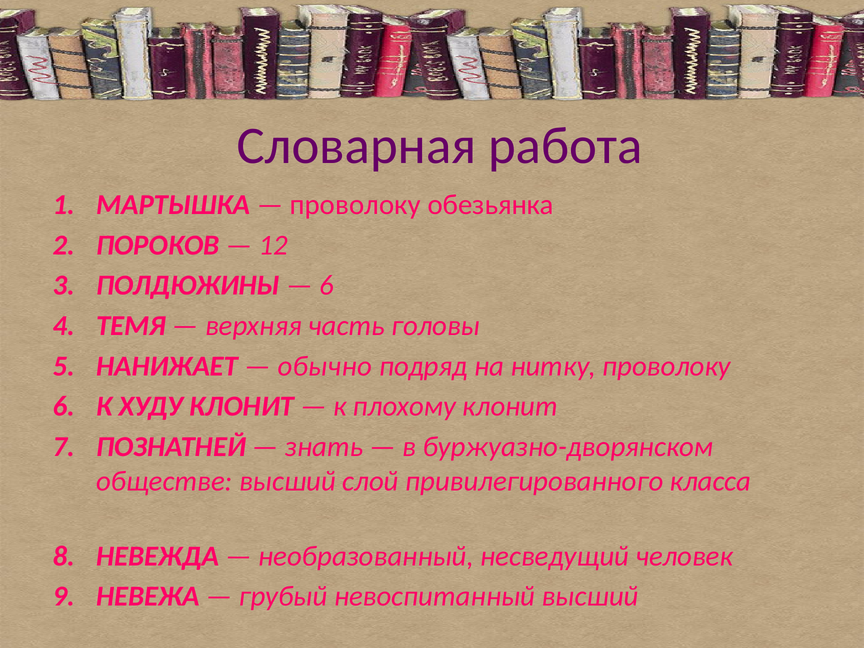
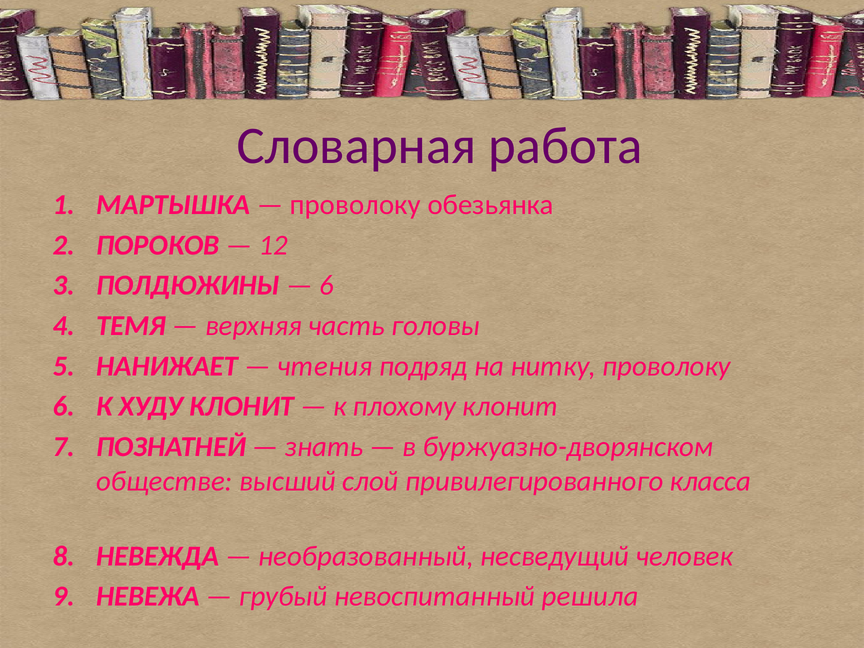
обычно: обычно -> чтения
невоспитанный высший: высший -> решила
